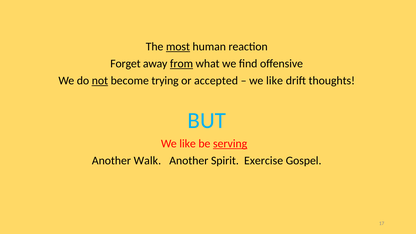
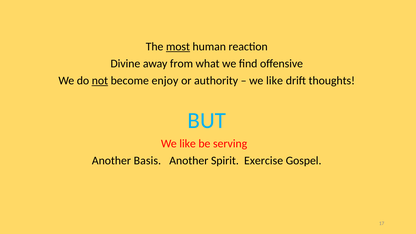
Forget: Forget -> Divine
from underline: present -> none
trying: trying -> enjoy
accepted: accepted -> authority
serving underline: present -> none
Walk: Walk -> Basis
